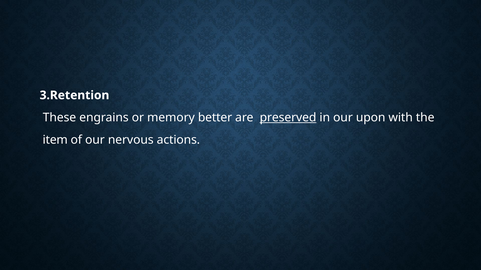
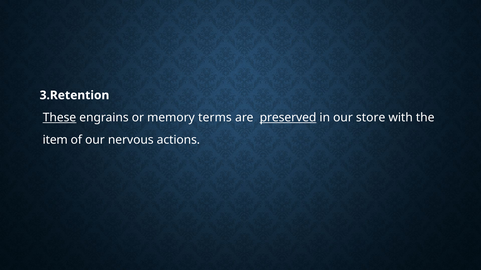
These underline: none -> present
better: better -> terms
upon: upon -> store
